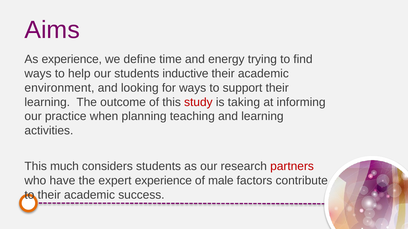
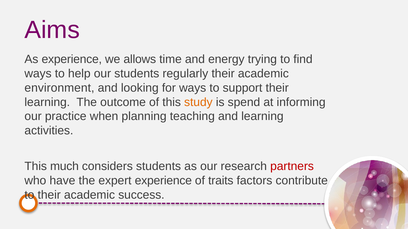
define: define -> allows
inductive: inductive -> regularly
study colour: red -> orange
taking: taking -> spend
male: male -> traits
